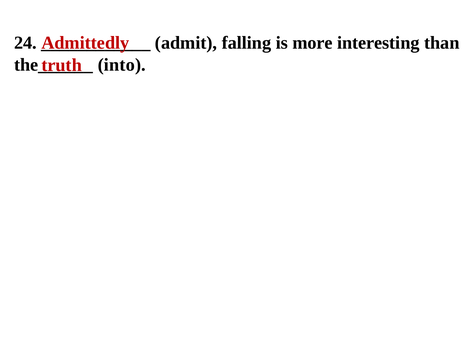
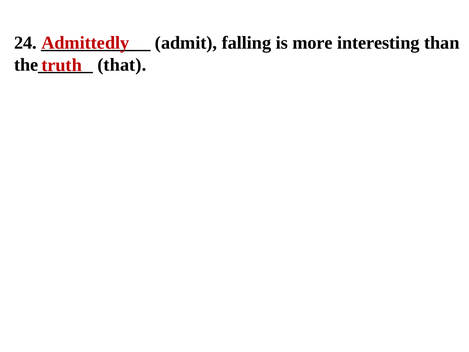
into: into -> that
